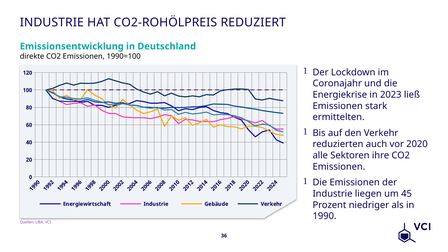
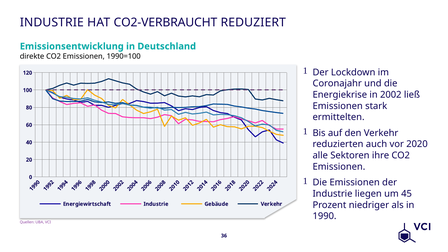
CO2-ROHÖLPREIS: CO2-ROHÖLPREIS -> CO2-VERBRAUCHT
2023: 2023 -> 2002
